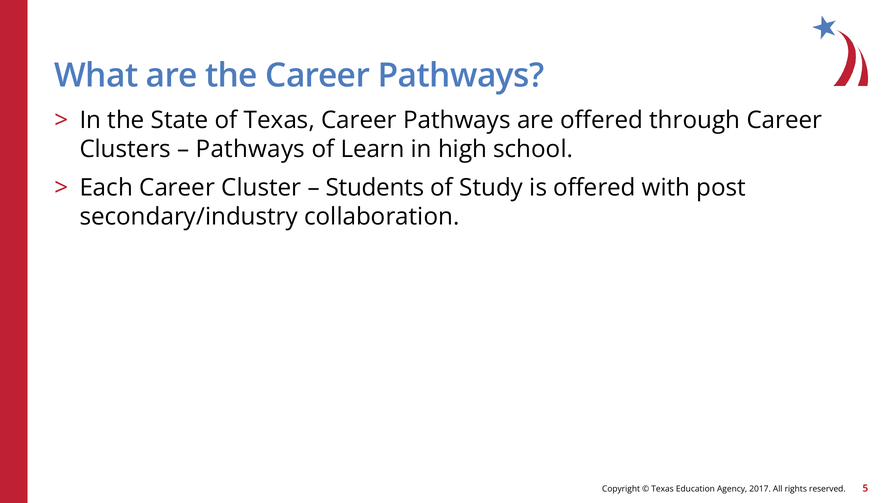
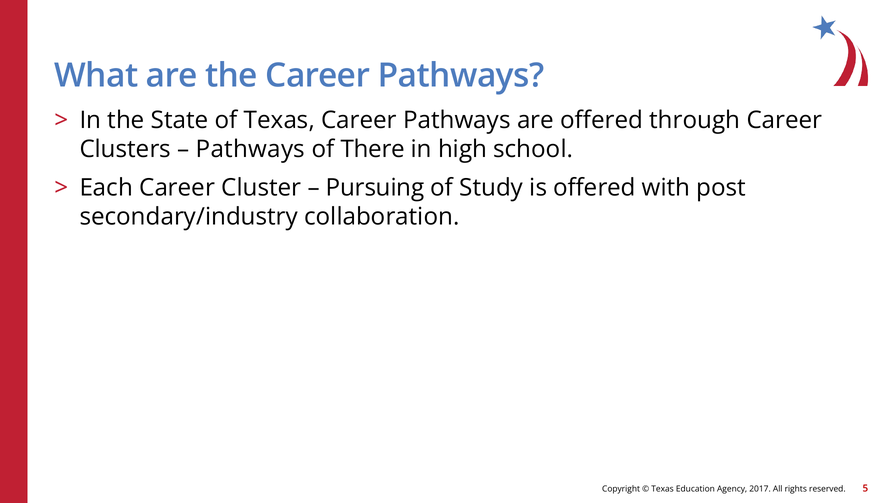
Learn: Learn -> There
Students: Students -> Pursuing
